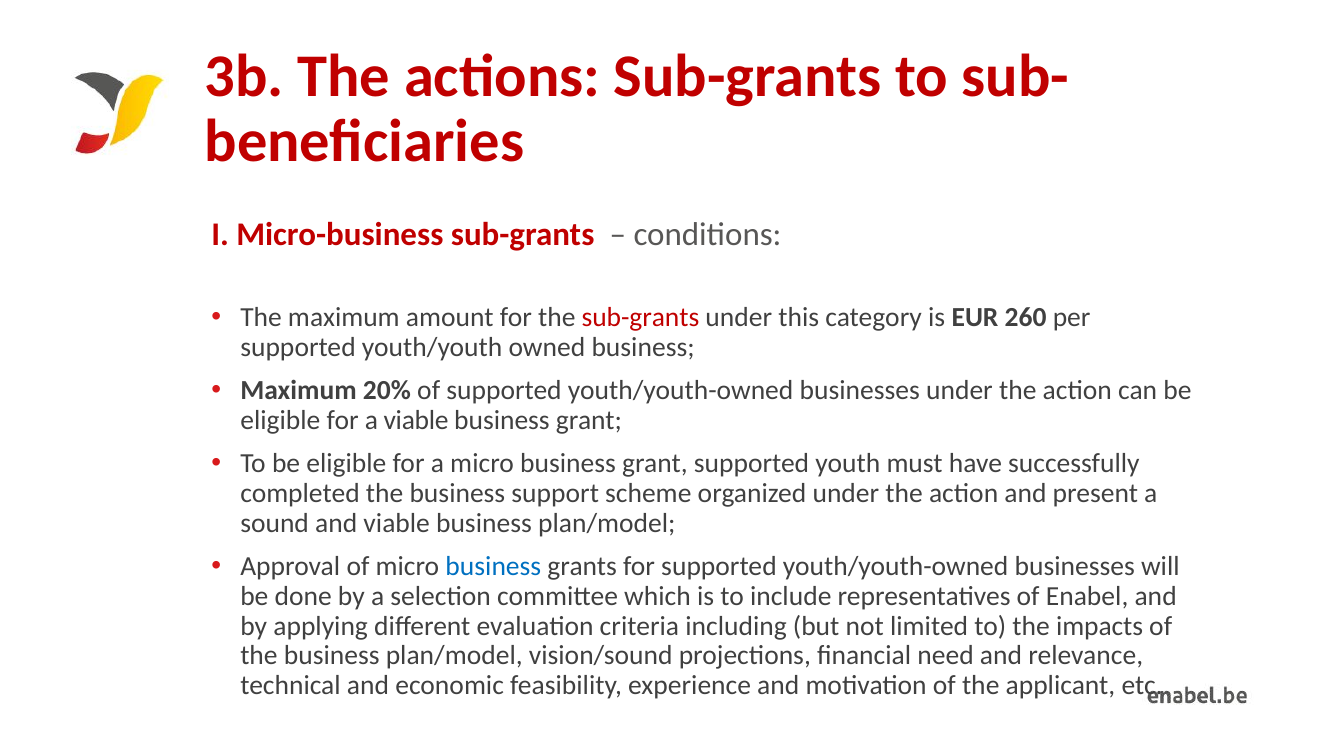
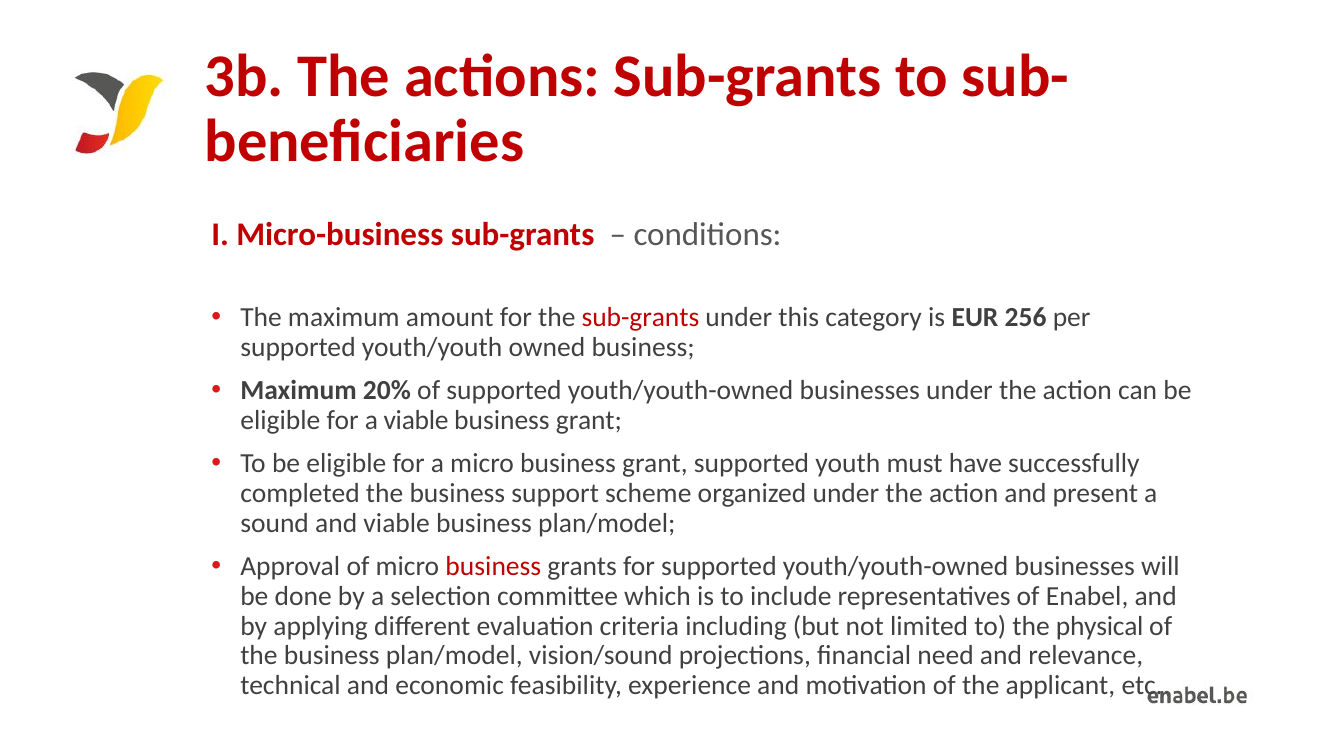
260: 260 -> 256
business at (493, 566) colour: blue -> red
impacts: impacts -> physical
